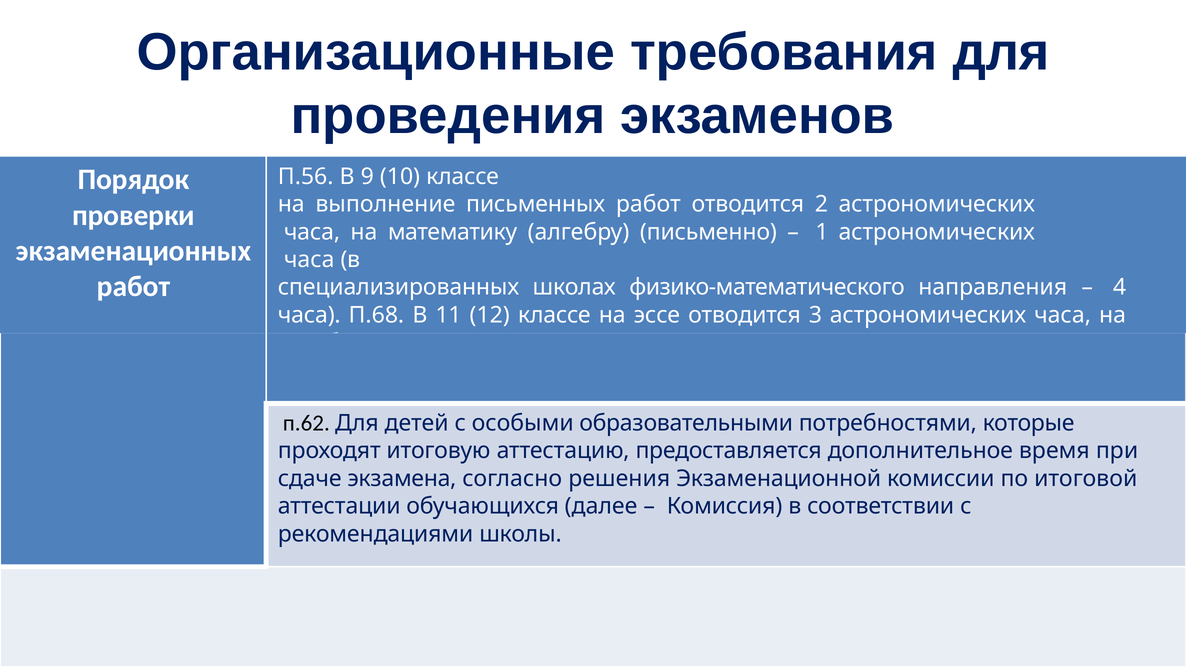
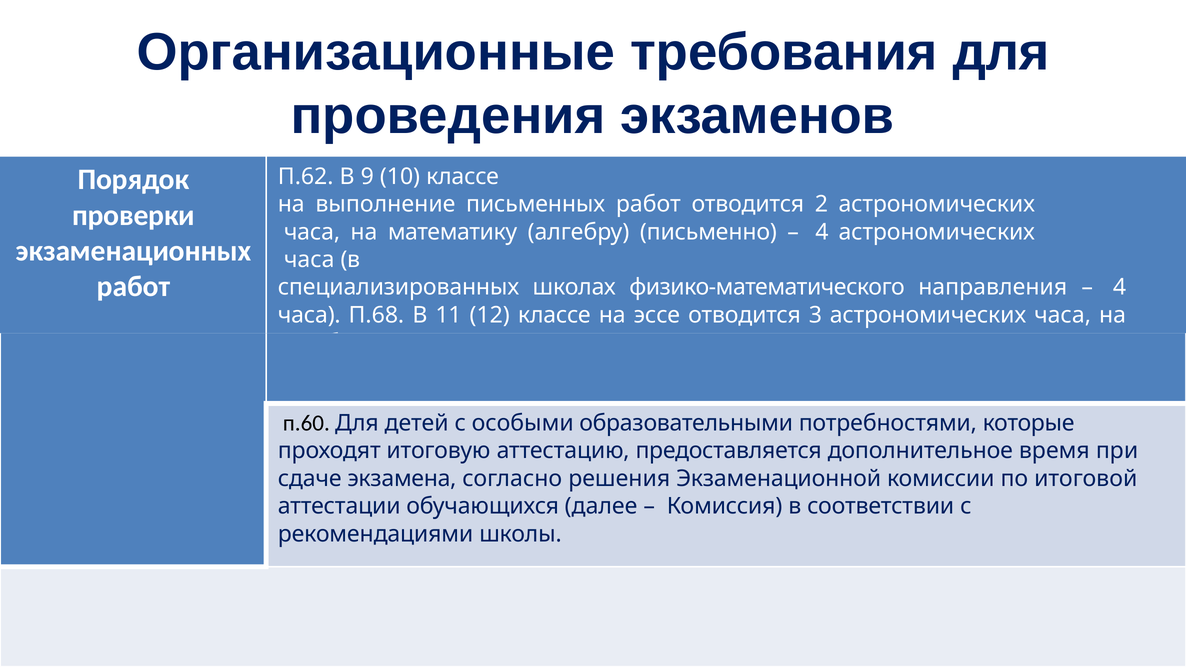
П.56: П.56 -> П.62
1 at (822, 232): 1 -> 4
п.62: п.62 -> п.60
